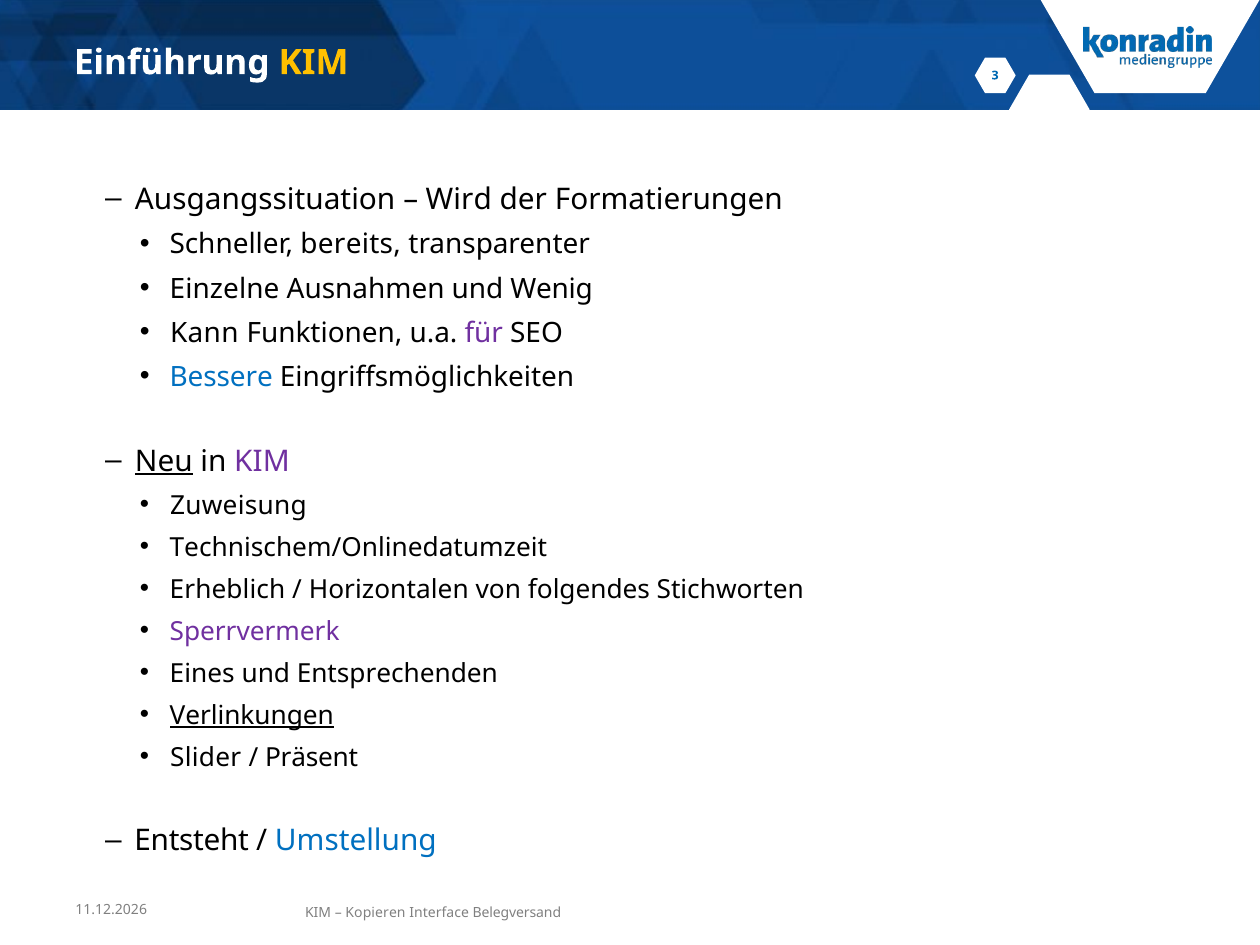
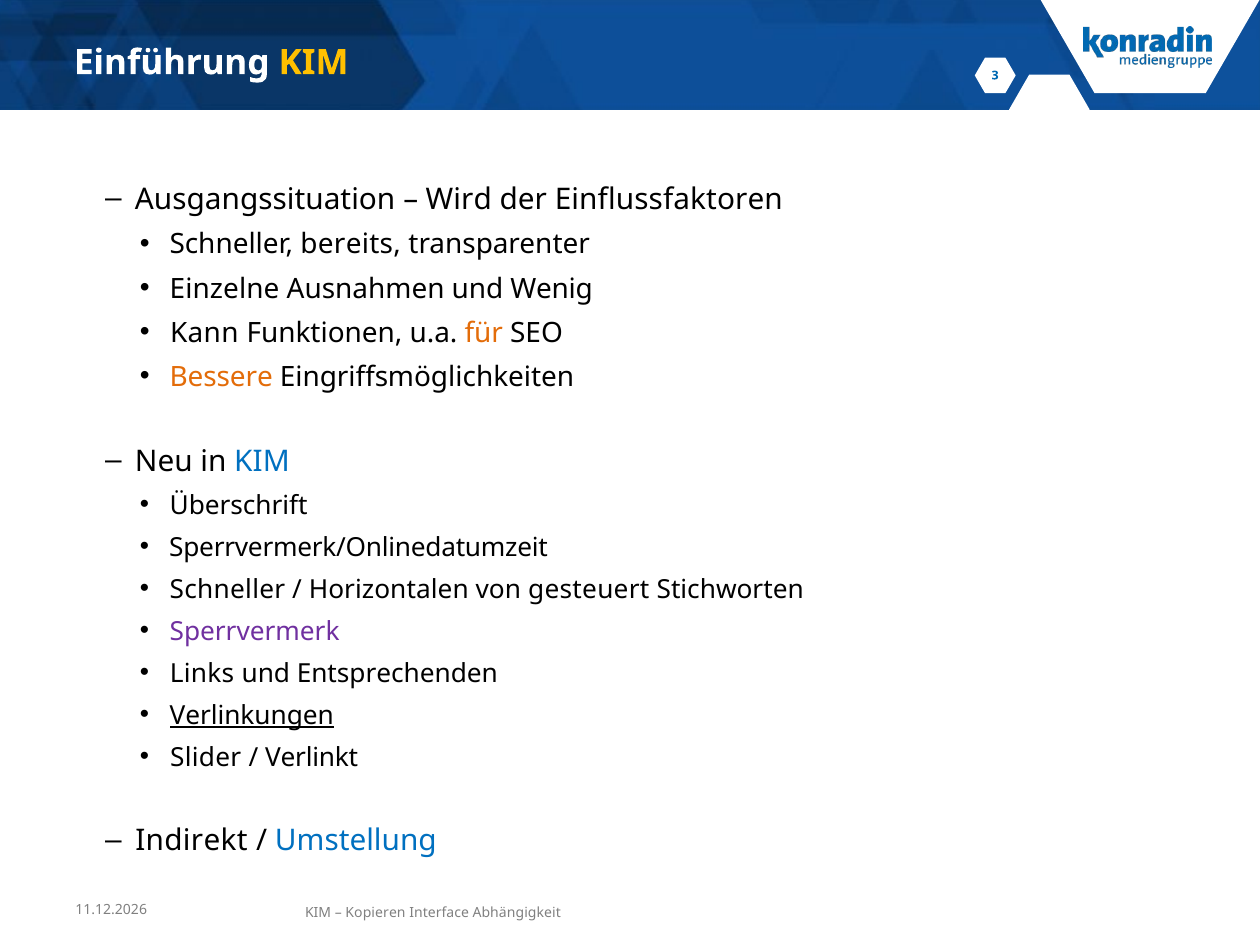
Formatierungen: Formatierungen -> Einflussfaktoren
für colour: purple -> orange
Bessere colour: blue -> orange
Neu underline: present -> none
KIM at (262, 461) colour: purple -> blue
Zuweisung: Zuweisung -> Überschrift
Technischem/Onlinedatumzeit: Technischem/Onlinedatumzeit -> Sperrvermerk/Onlinedatumzeit
Erheblich at (228, 589): Erheblich -> Schneller
folgendes: folgendes -> gesteuert
Eines: Eines -> Links
Präsent: Präsent -> Verlinkt
Entsteht: Entsteht -> Indirekt
Belegversand: Belegversand -> Abhängigkeit
